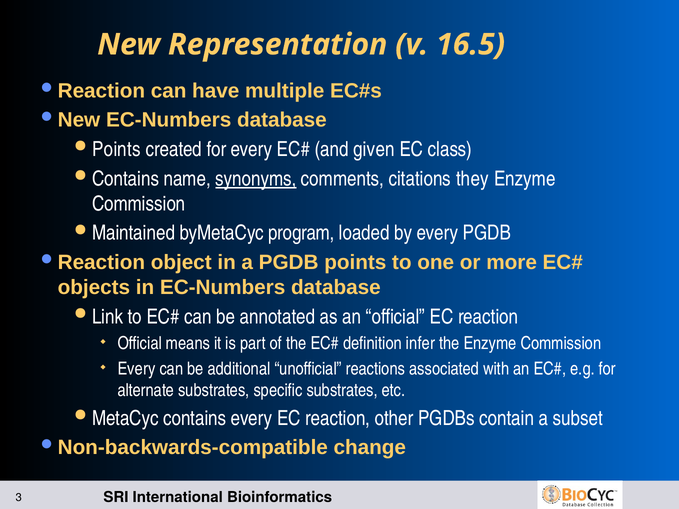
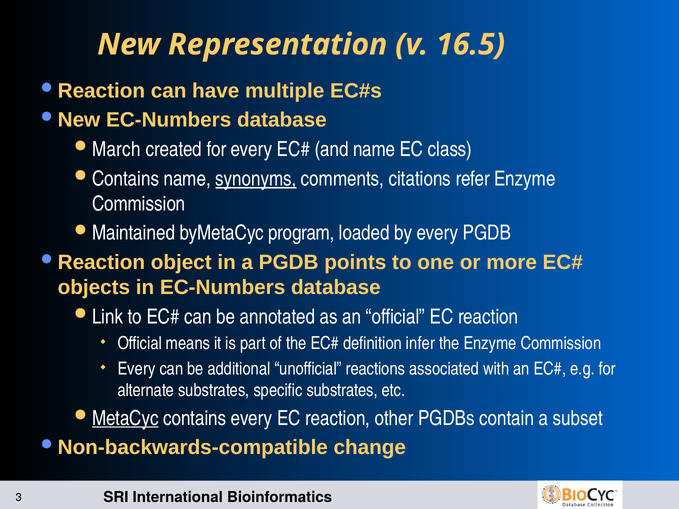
Points at (116, 150): Points -> March
and given: given -> name
they: they -> refer
MetaCyc underline: none -> present
